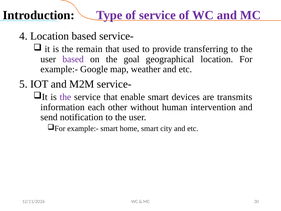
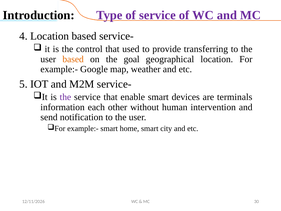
remain: remain -> control
based at (73, 59) colour: purple -> orange
transmits: transmits -> terminals
